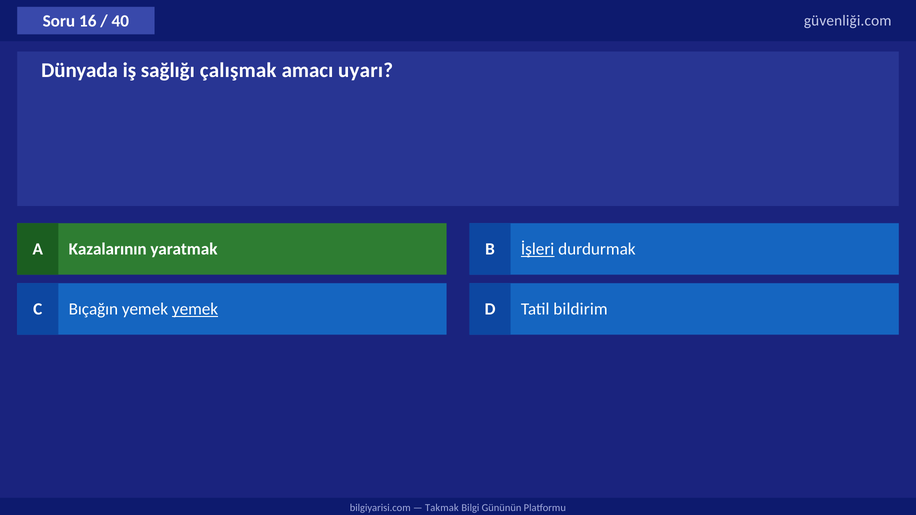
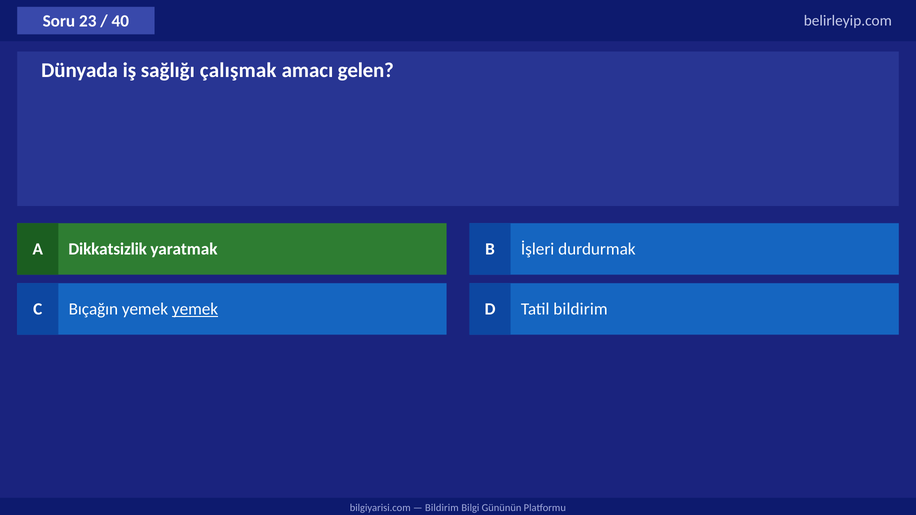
16: 16 -> 23
güvenliği.com: güvenliği.com -> belirleyip.com
uyarı: uyarı -> gelen
Kazalarının: Kazalarının -> Dikkatsizlik
İşleri underline: present -> none
Takmak at (442, 508): Takmak -> Bildirim
